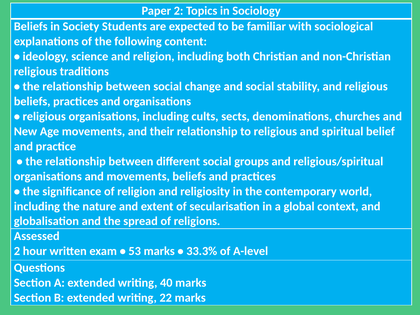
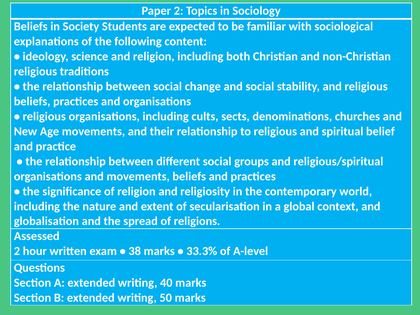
53: 53 -> 38
22: 22 -> 50
